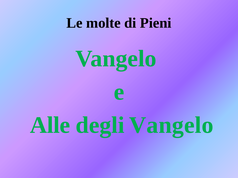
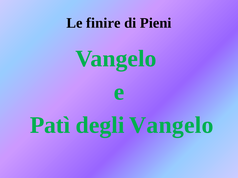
molte: molte -> finire
Alle: Alle -> Patì
